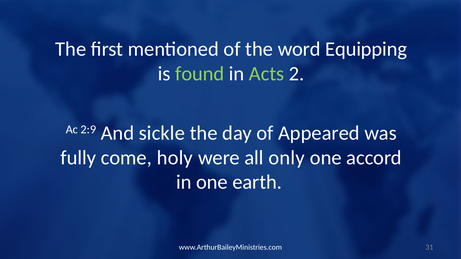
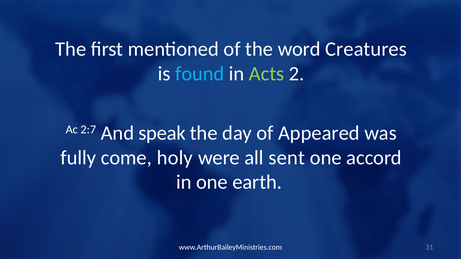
Equipping: Equipping -> Creatures
found colour: light green -> light blue
2:9: 2:9 -> 2:7
sickle: sickle -> speak
only: only -> sent
